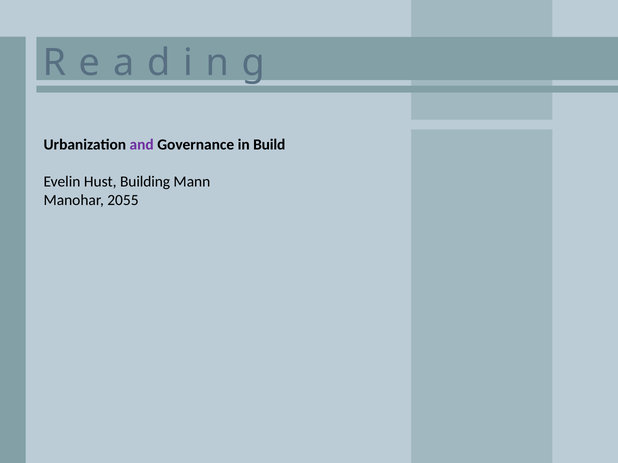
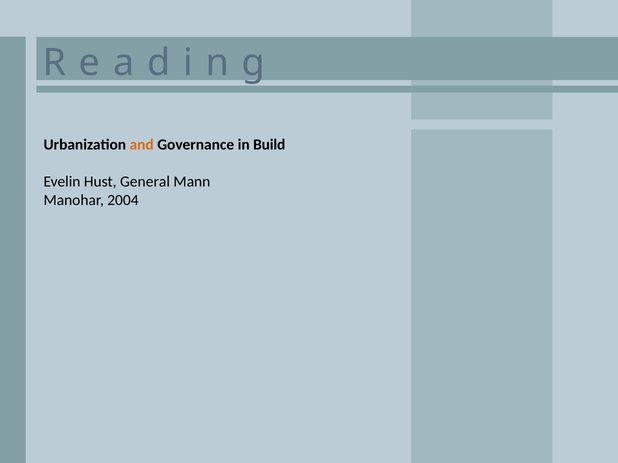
and colour: purple -> orange
Building: Building -> General
2055: 2055 -> 2004
